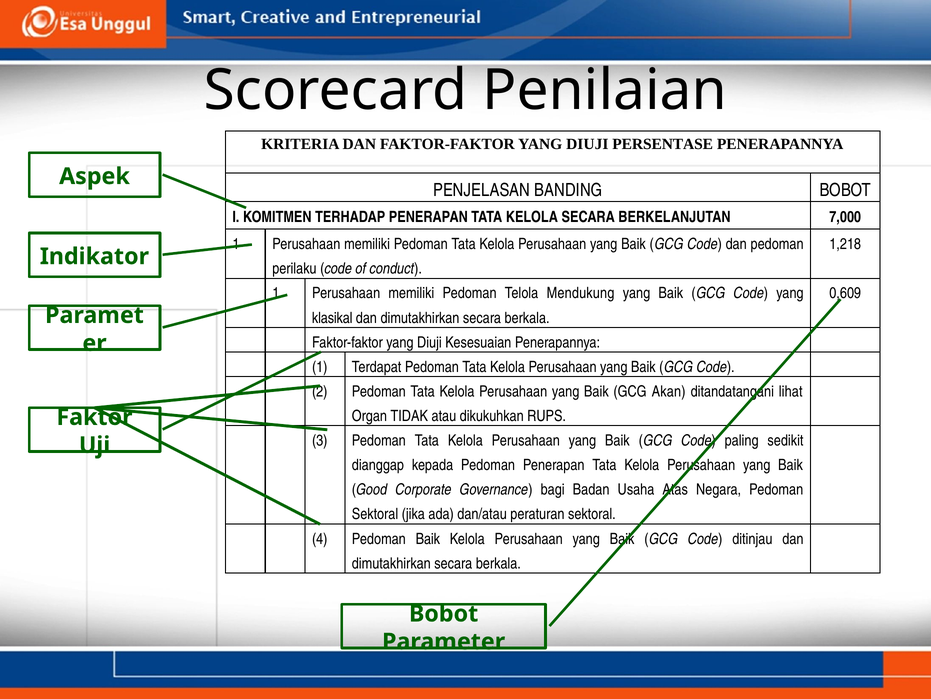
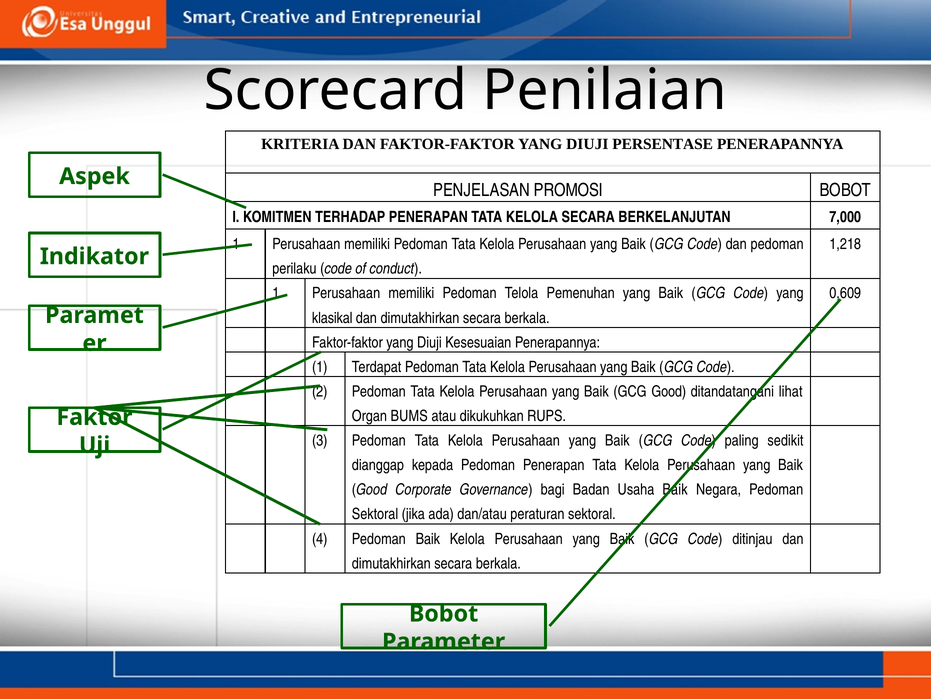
BANDING: BANDING -> PROMOSI
Mendukung: Mendukung -> Pemenuhan
GCG Akan: Akan -> Good
TIDAK: TIDAK -> BUMS
Usaha Atas: Atas -> Baik
